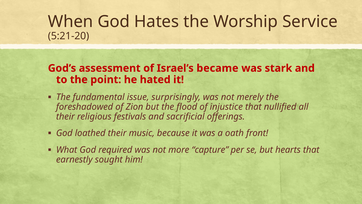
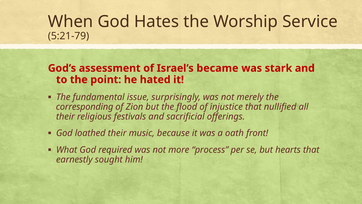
5:21-20: 5:21-20 -> 5:21-79
foreshadowed: foreshadowed -> corresponding
capture: capture -> process
